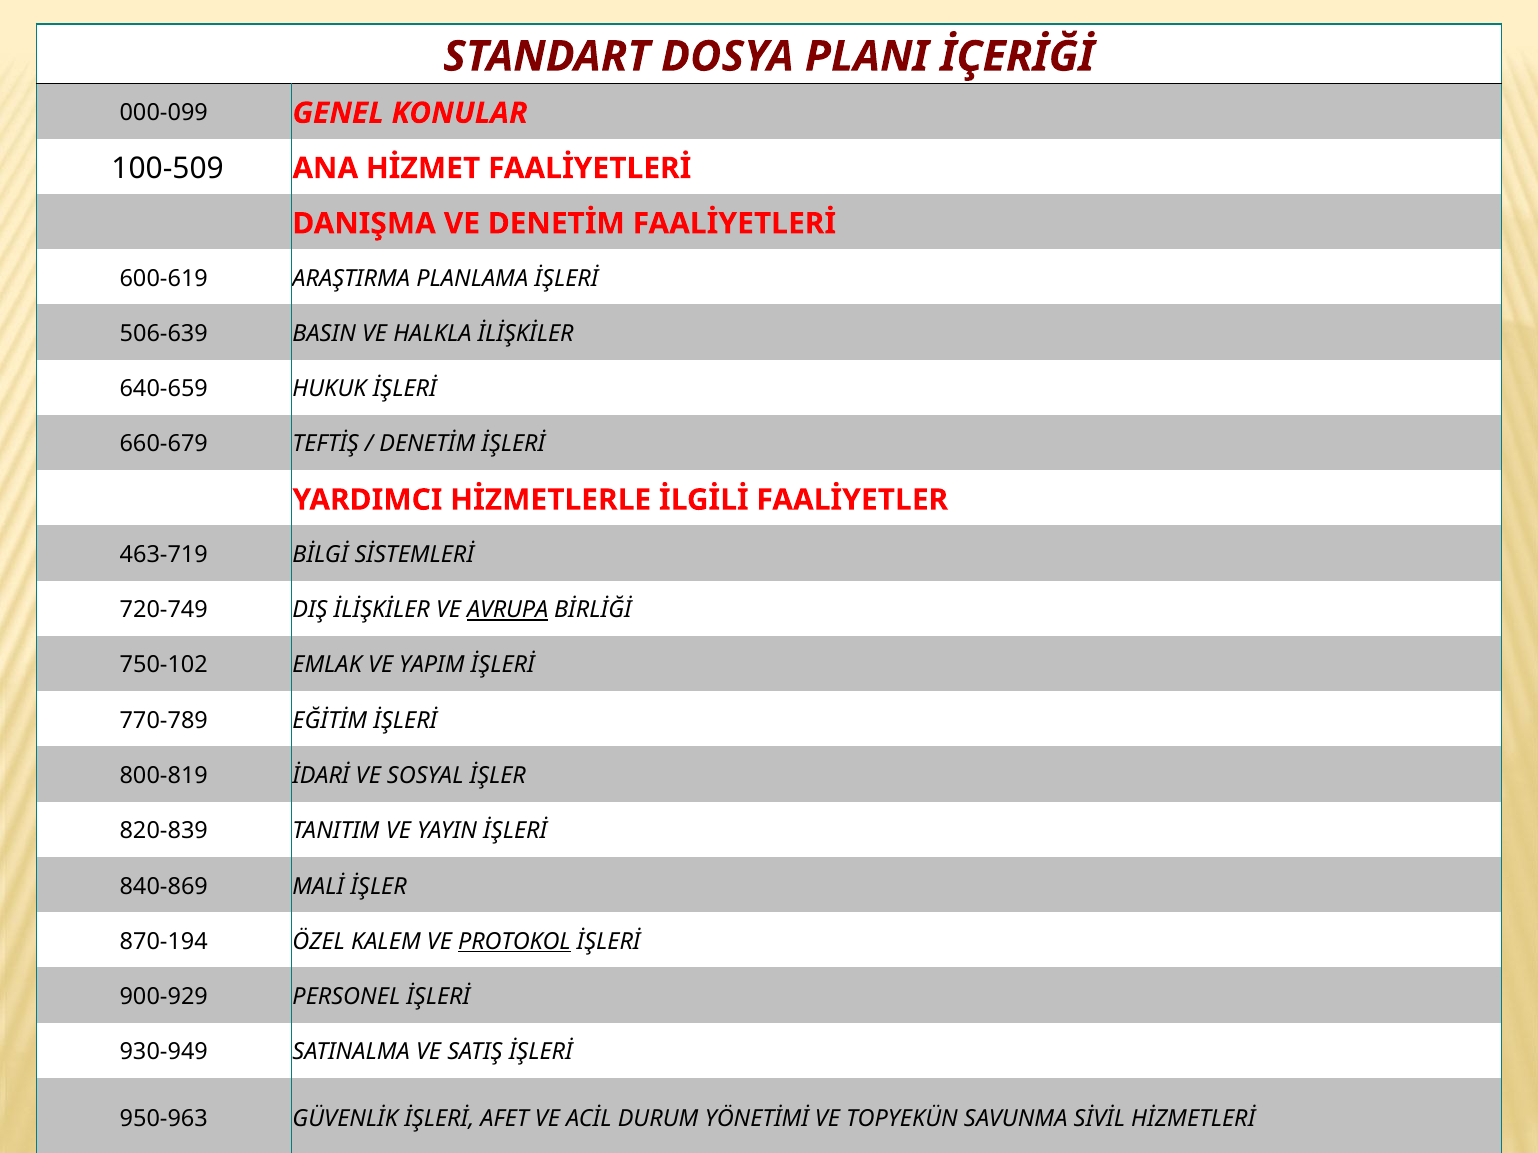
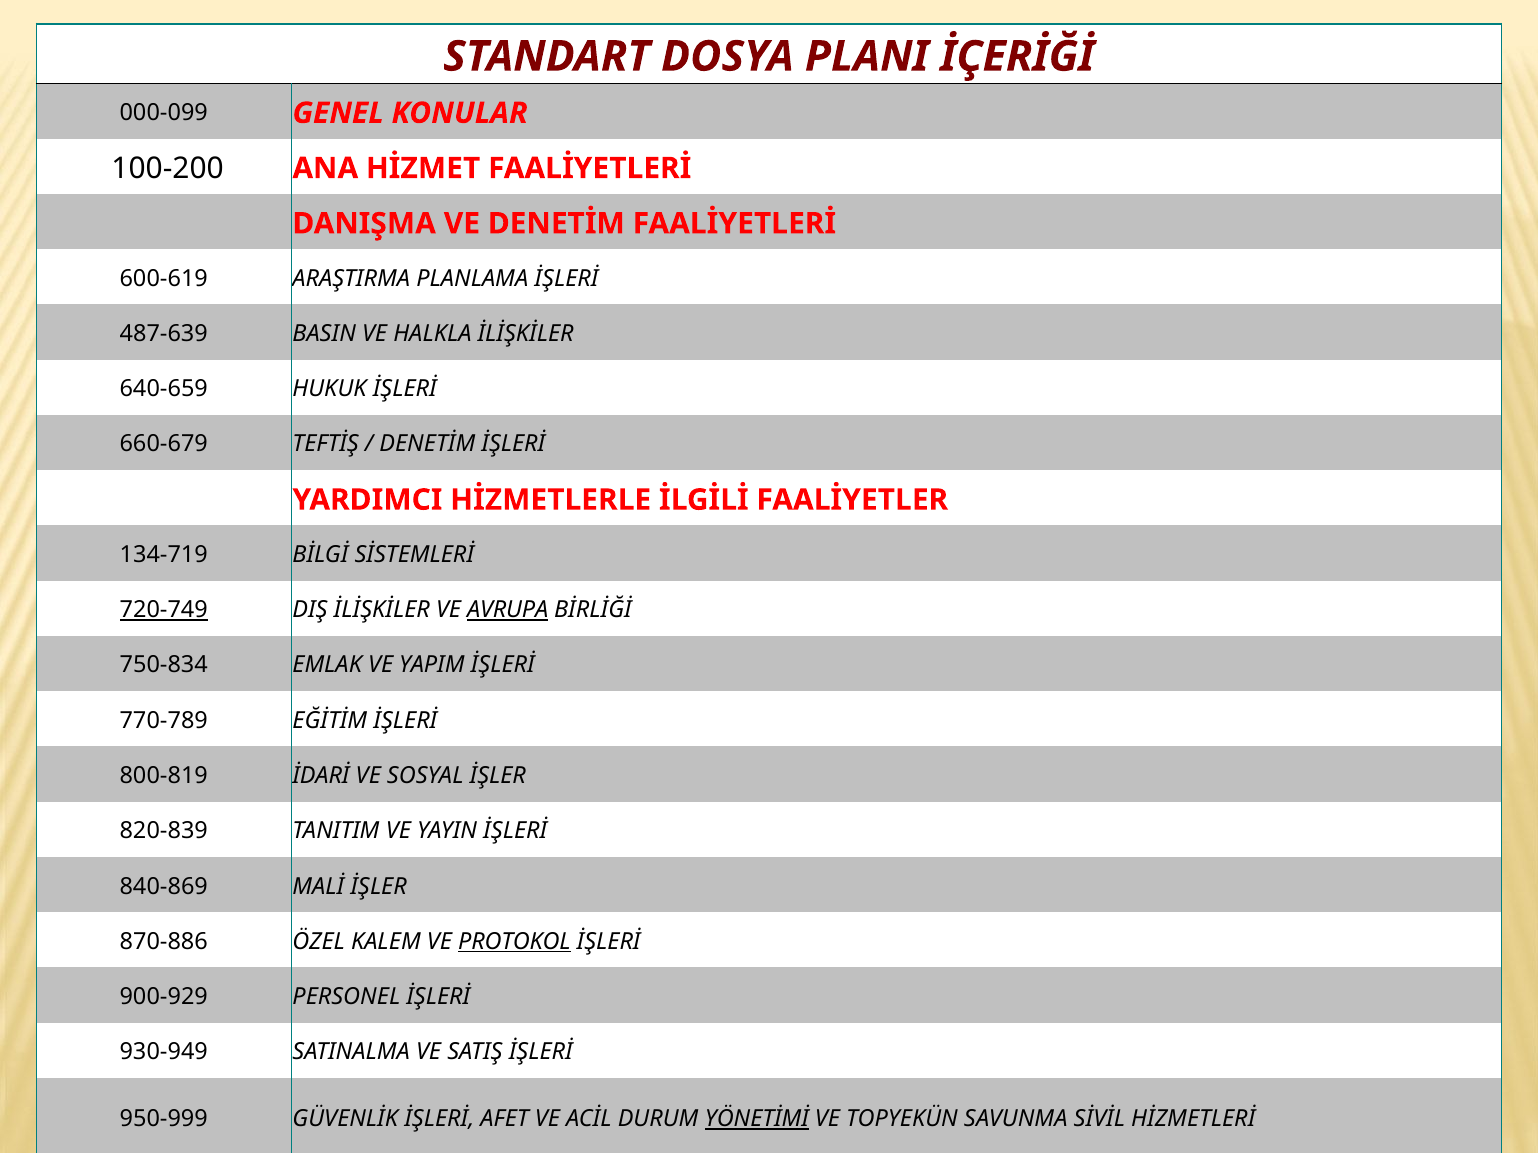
100-509: 100-509 -> 100-200
506-639: 506-639 -> 487-639
463-719: 463-719 -> 134-719
720-749 underline: none -> present
750-102: 750-102 -> 750-834
870-194: 870-194 -> 870-886
950-963: 950-963 -> 950-999
YÖNETİMİ underline: none -> present
